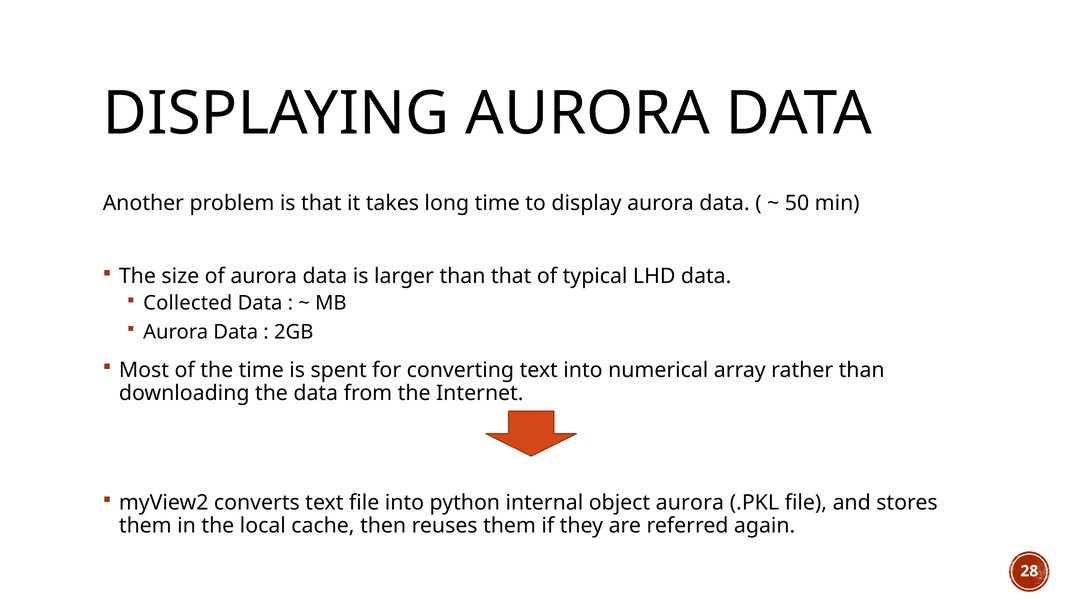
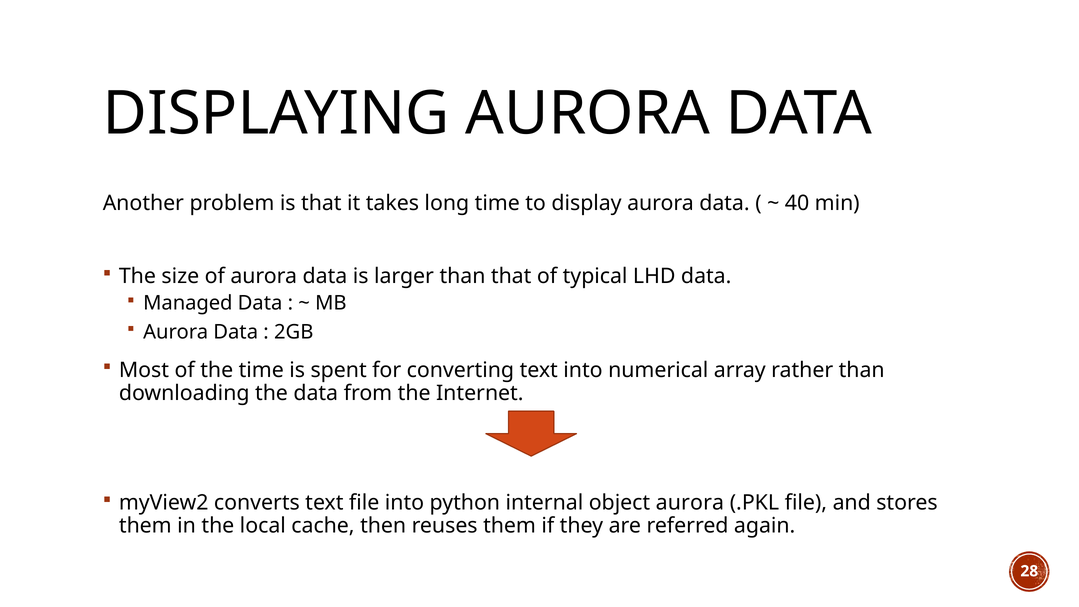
50: 50 -> 40
Collected: Collected -> Managed
